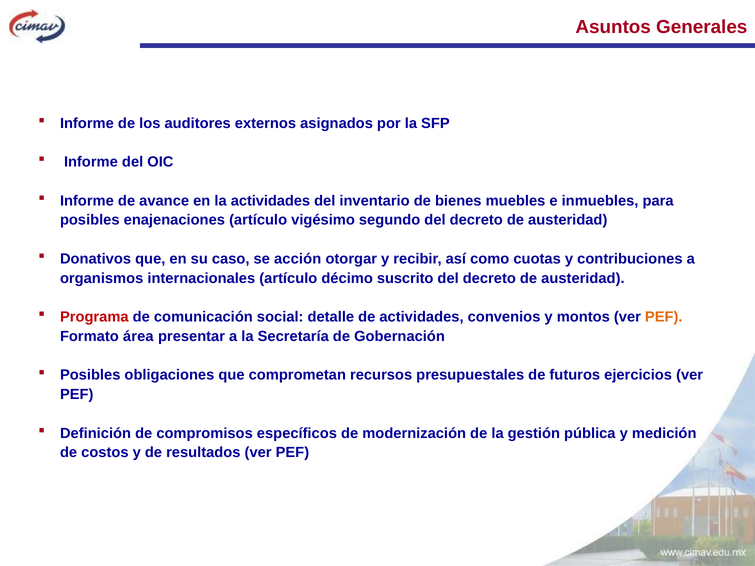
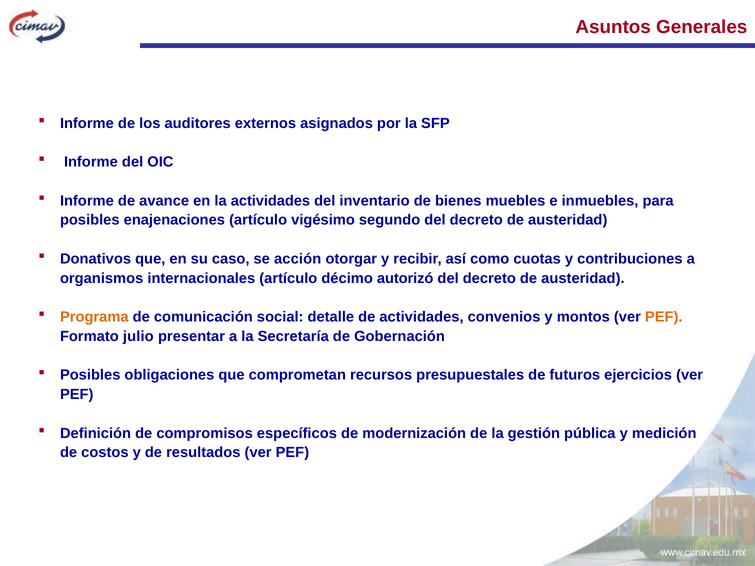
suscrito: suscrito -> autorizó
Programa colour: red -> orange
área: área -> julio
